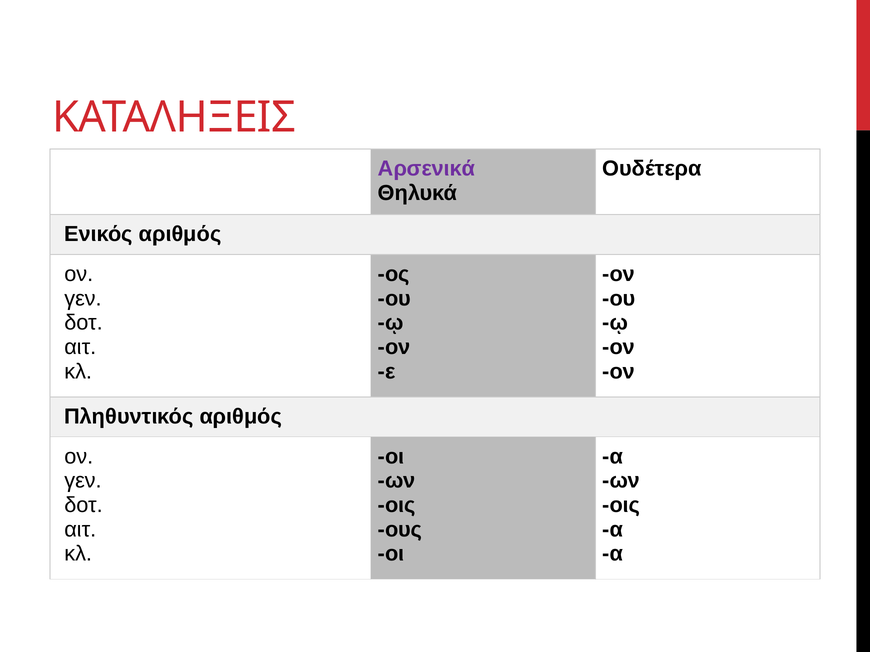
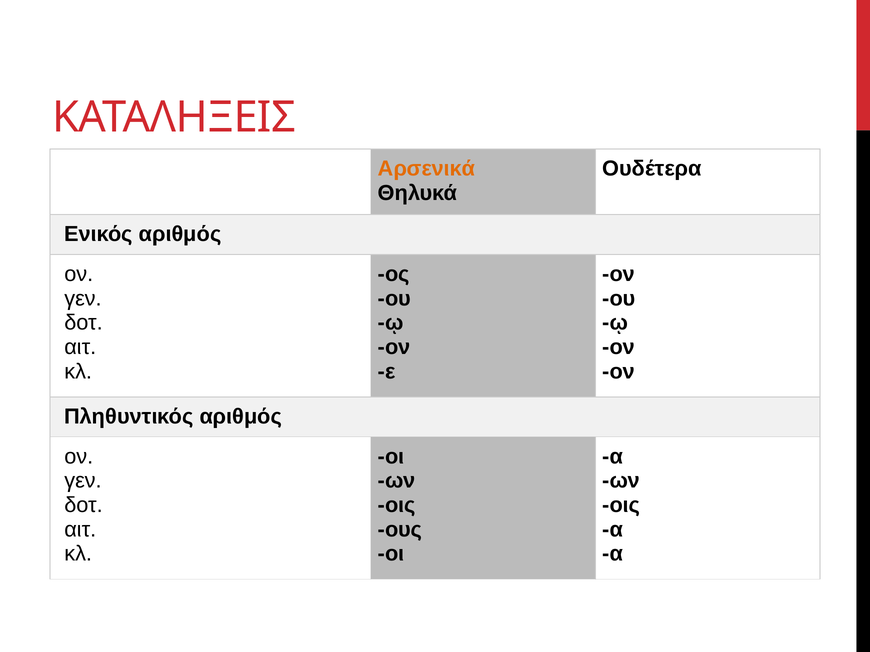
Αρσενικά colour: purple -> orange
